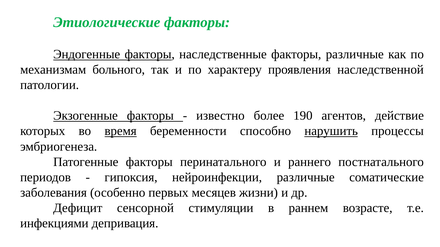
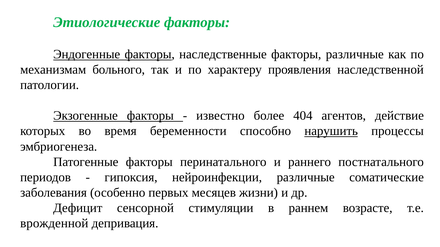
190: 190 -> 404
время underline: present -> none
инфекциями: инфекциями -> врожденной
